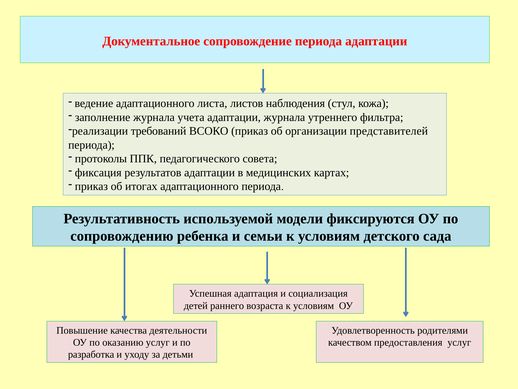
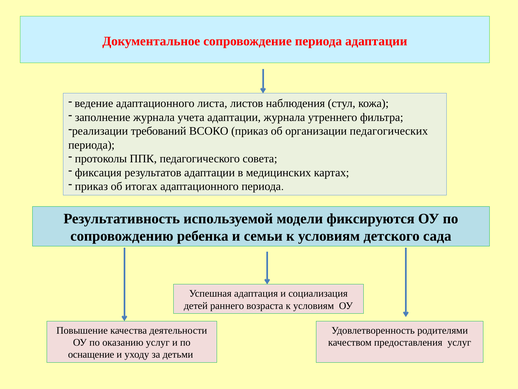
представителей: представителей -> педагогических
разработка: разработка -> оснащение
